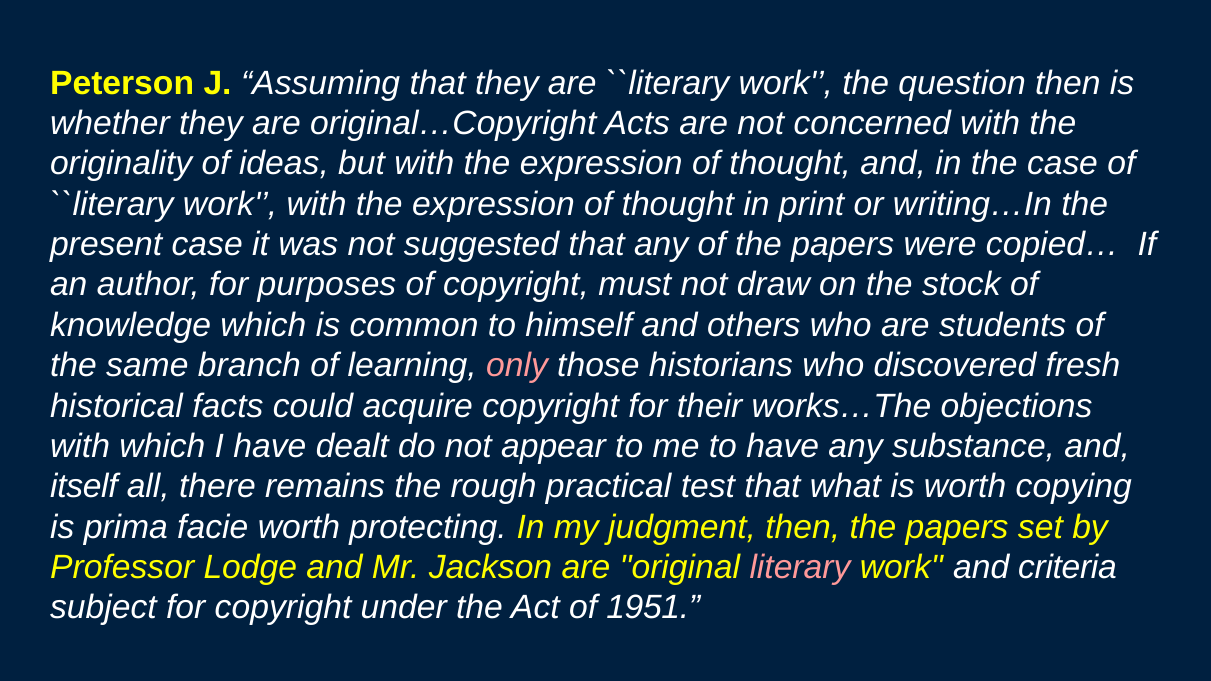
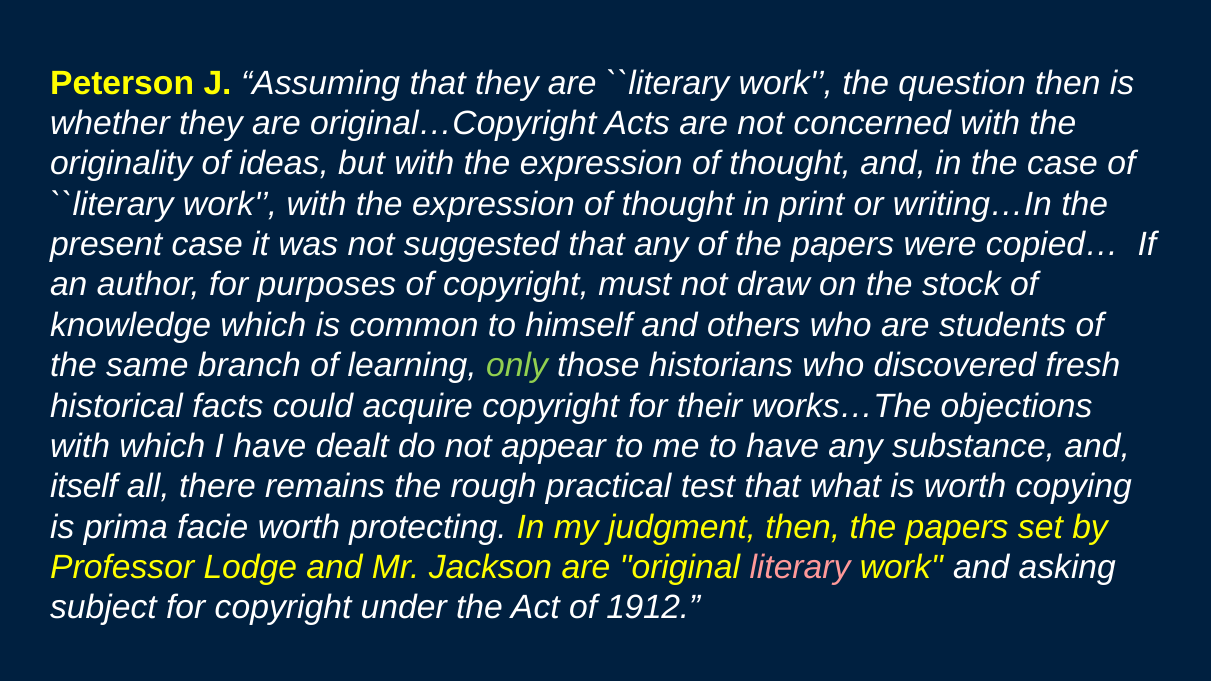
only colour: pink -> light green
criteria: criteria -> asking
1951: 1951 -> 1912
